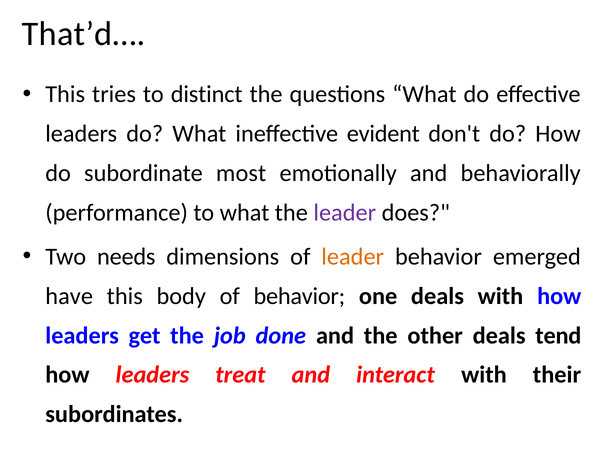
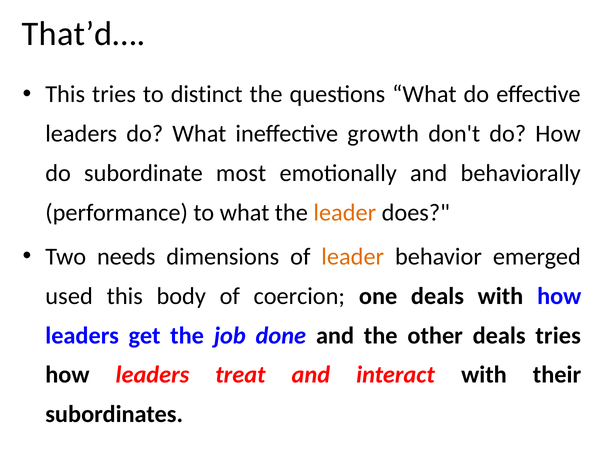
evident: evident -> growth
leader at (345, 213) colour: purple -> orange
have: have -> used
of behavior: behavior -> coercion
deals tend: tend -> tries
